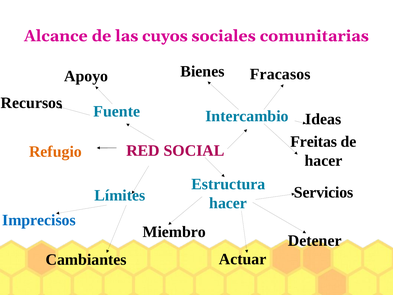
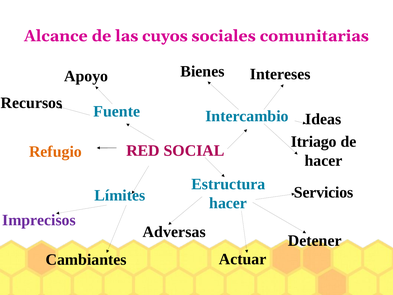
Fracasos: Fracasos -> Intereses
Freitas: Freitas -> Itriago
Imprecisos colour: blue -> purple
Miembro: Miembro -> Adversas
